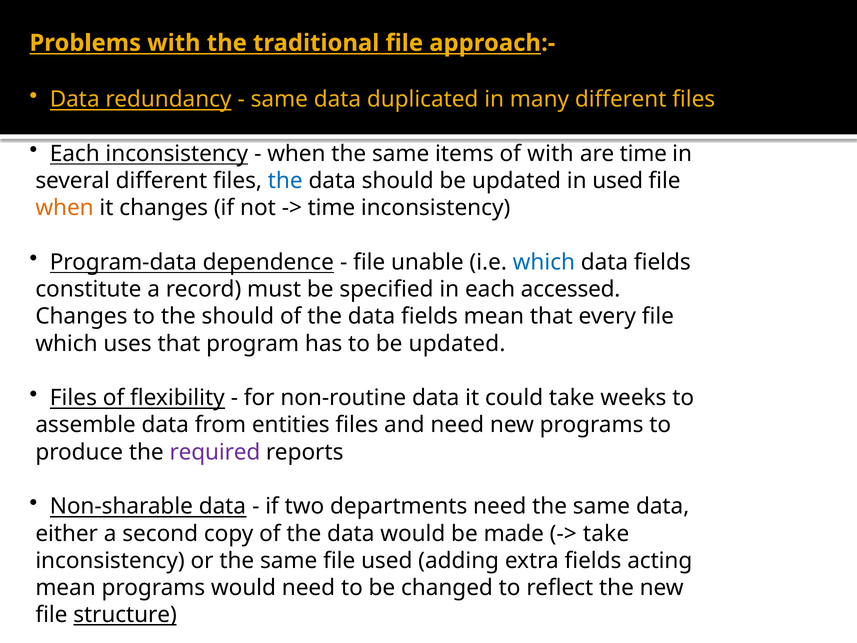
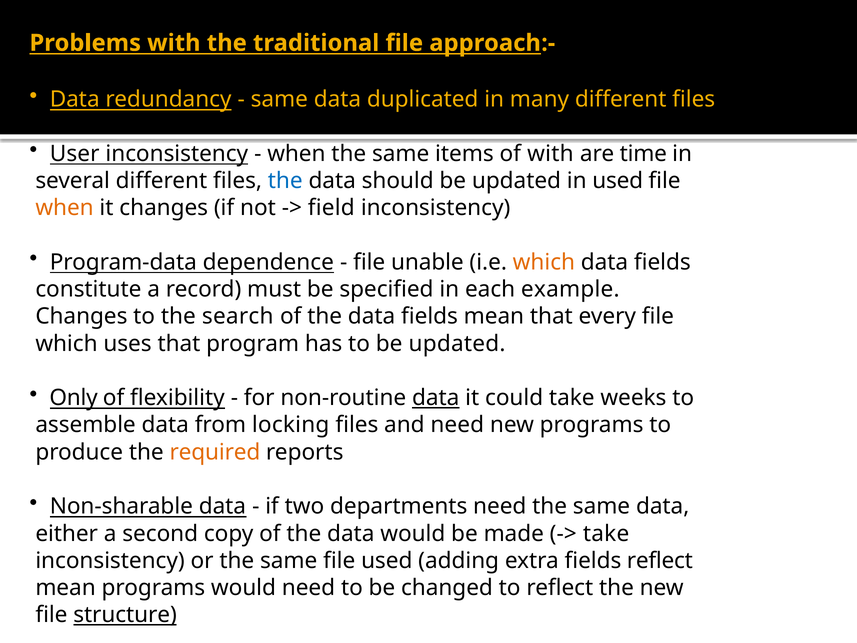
Each at (75, 154): Each -> User
time at (331, 208): time -> field
which at (544, 262) colour: blue -> orange
accessed: accessed -> example
the should: should -> search
Files at (73, 398): Files -> Only
data at (436, 398) underline: none -> present
entities: entities -> locking
required colour: purple -> orange
fields acting: acting -> reflect
